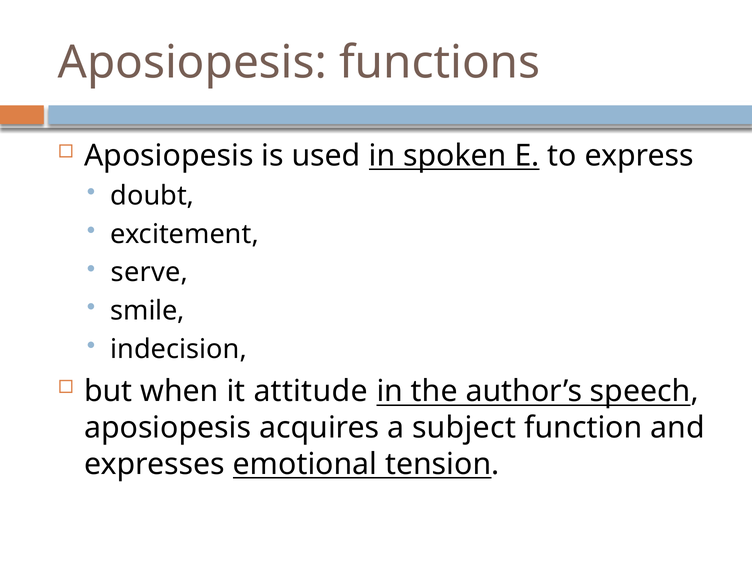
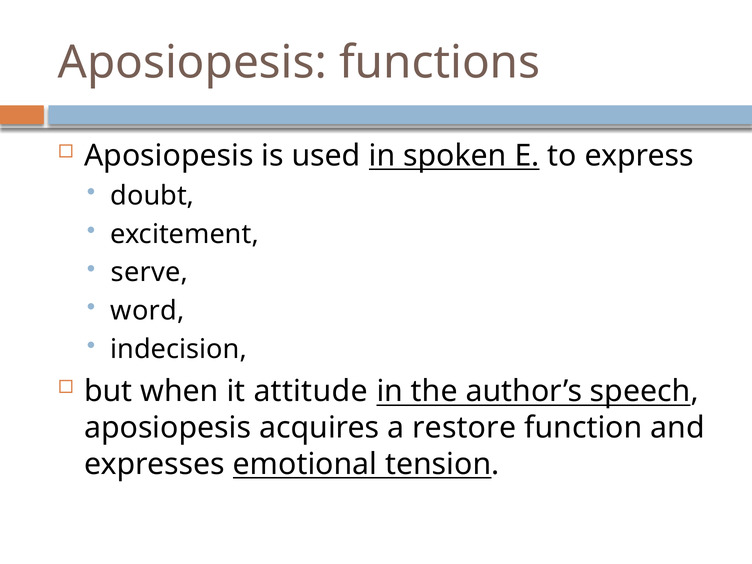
smile: smile -> word
subject: subject -> restore
